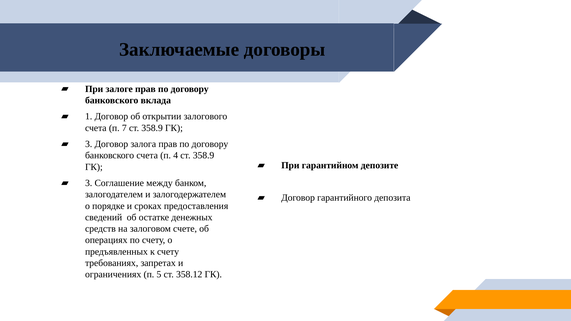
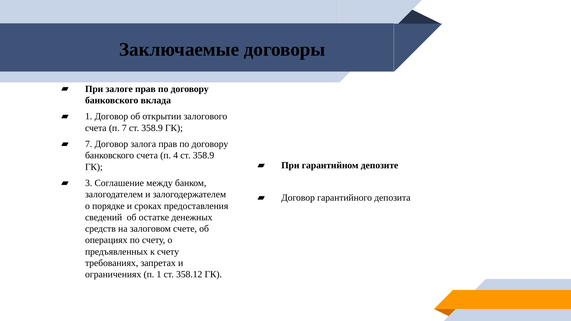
3 at (89, 144): 3 -> 7
п 5: 5 -> 1
